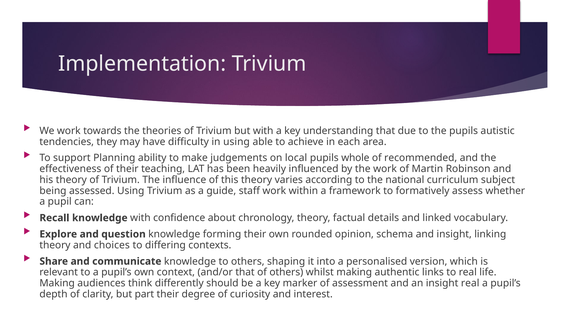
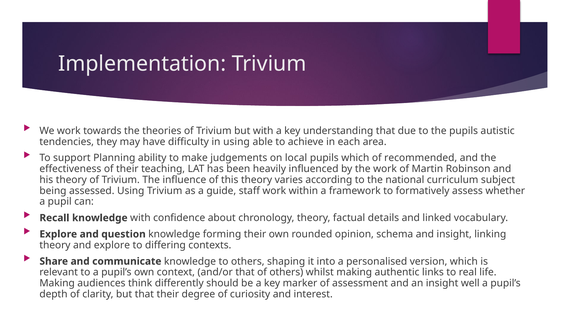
pupils whole: whole -> which
and choices: choices -> explore
insight real: real -> well
but part: part -> that
